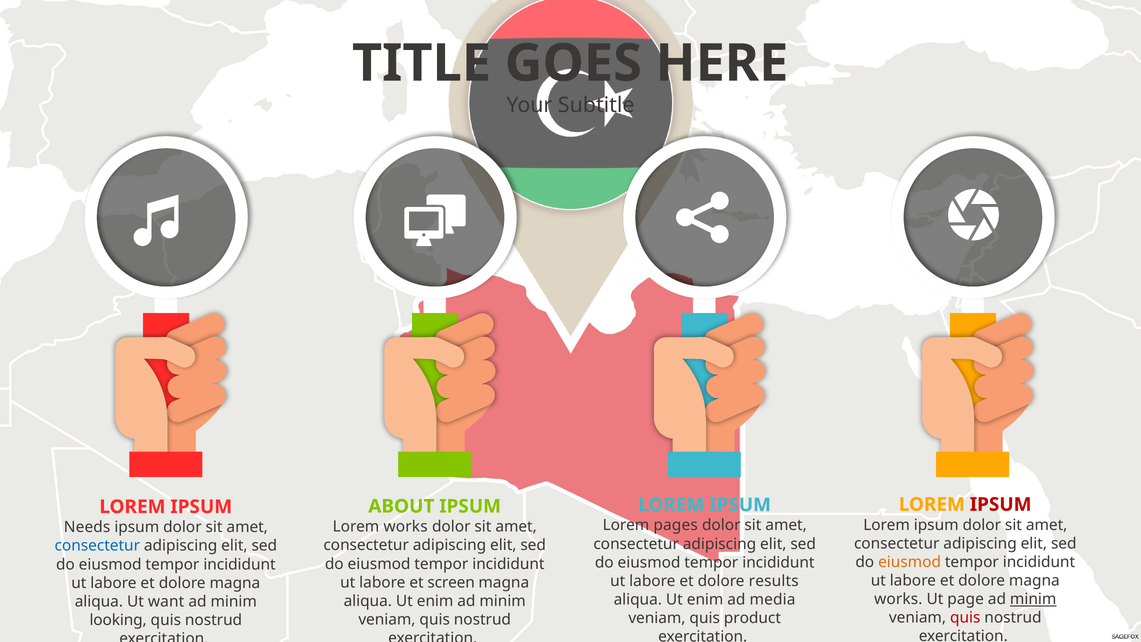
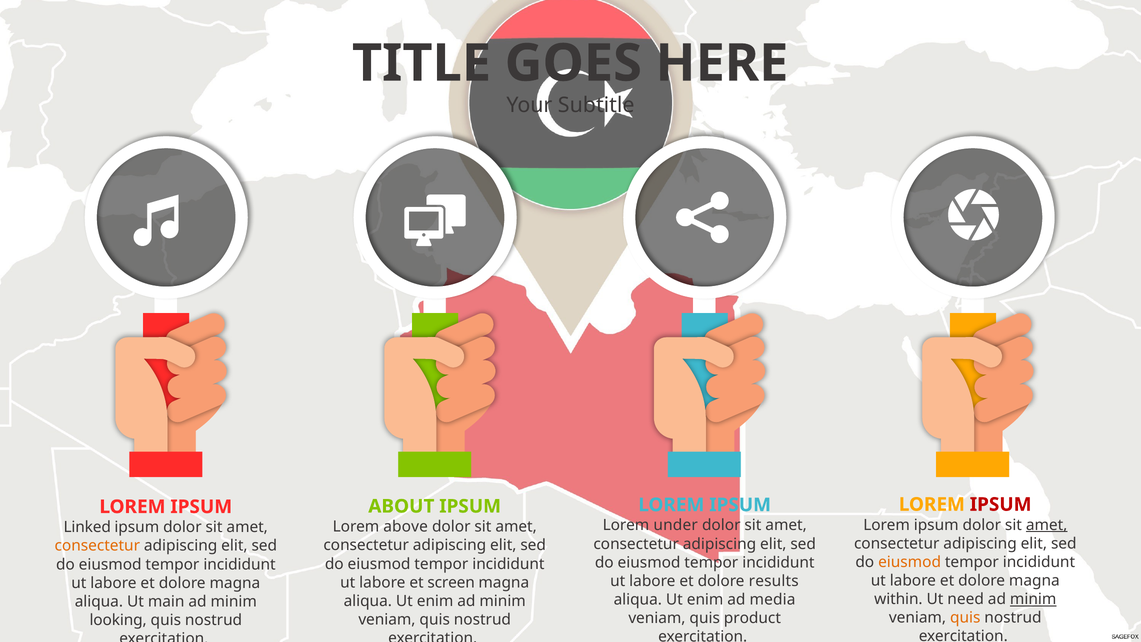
amet at (1047, 525) underline: none -> present
pages: pages -> under
Lorem works: works -> above
Needs: Needs -> Linked
consectetur at (97, 546) colour: blue -> orange
works at (898, 599): works -> within
page: page -> need
want: want -> main
quis at (965, 618) colour: red -> orange
